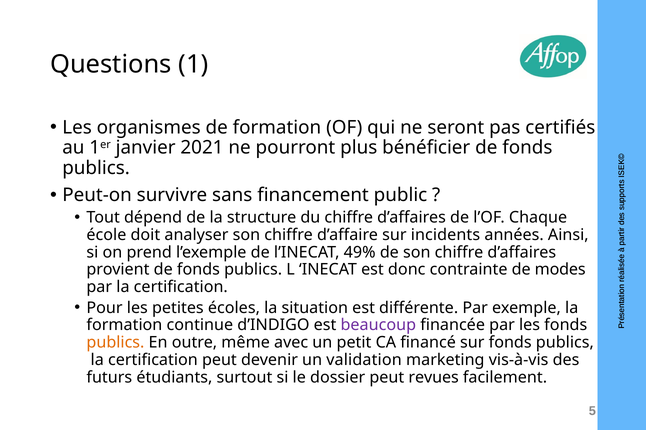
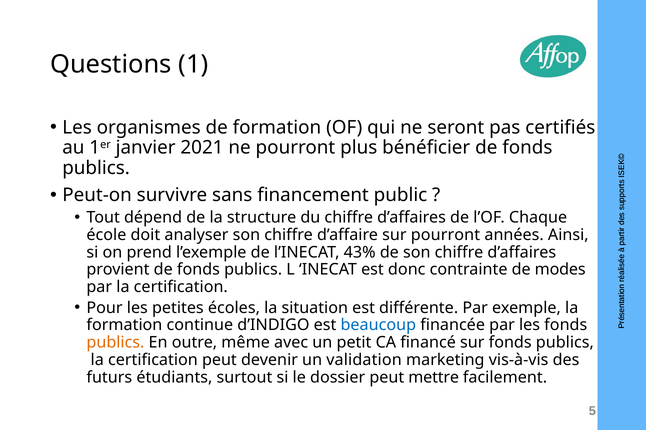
sur incidents: incidents -> pourront
49%: 49% -> 43%
beaucoup colour: purple -> blue
revues: revues -> mettre
